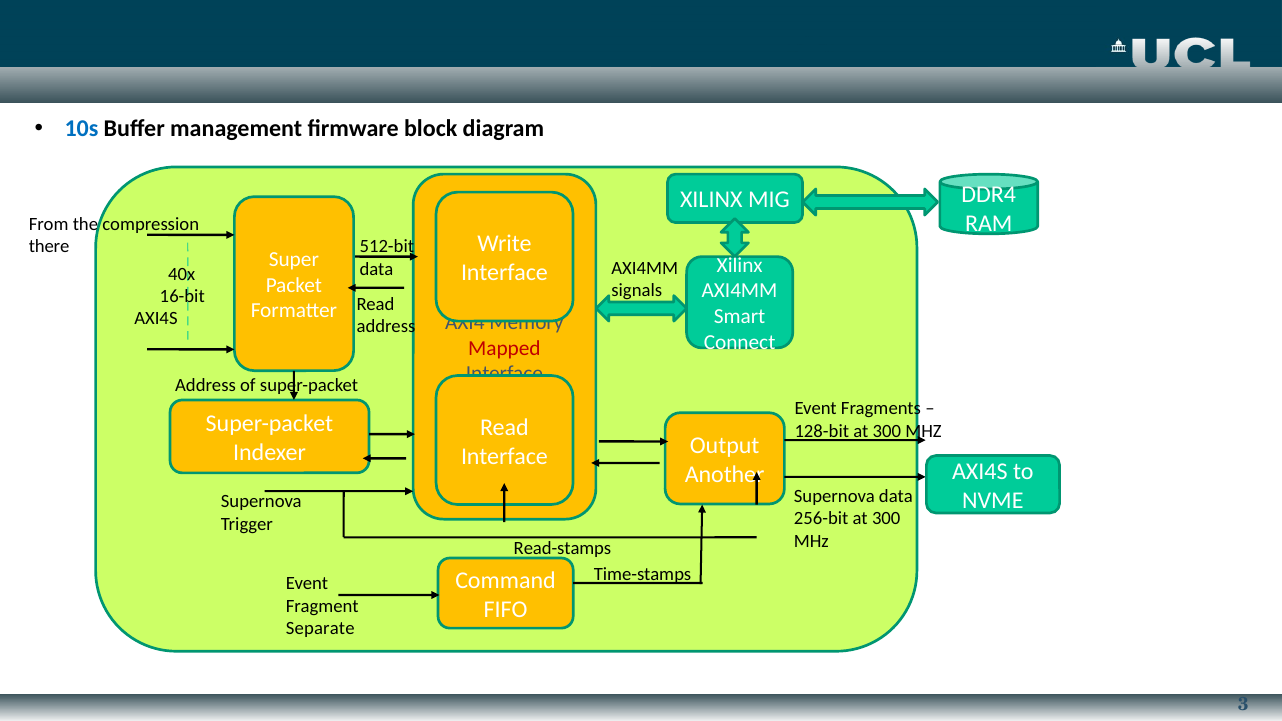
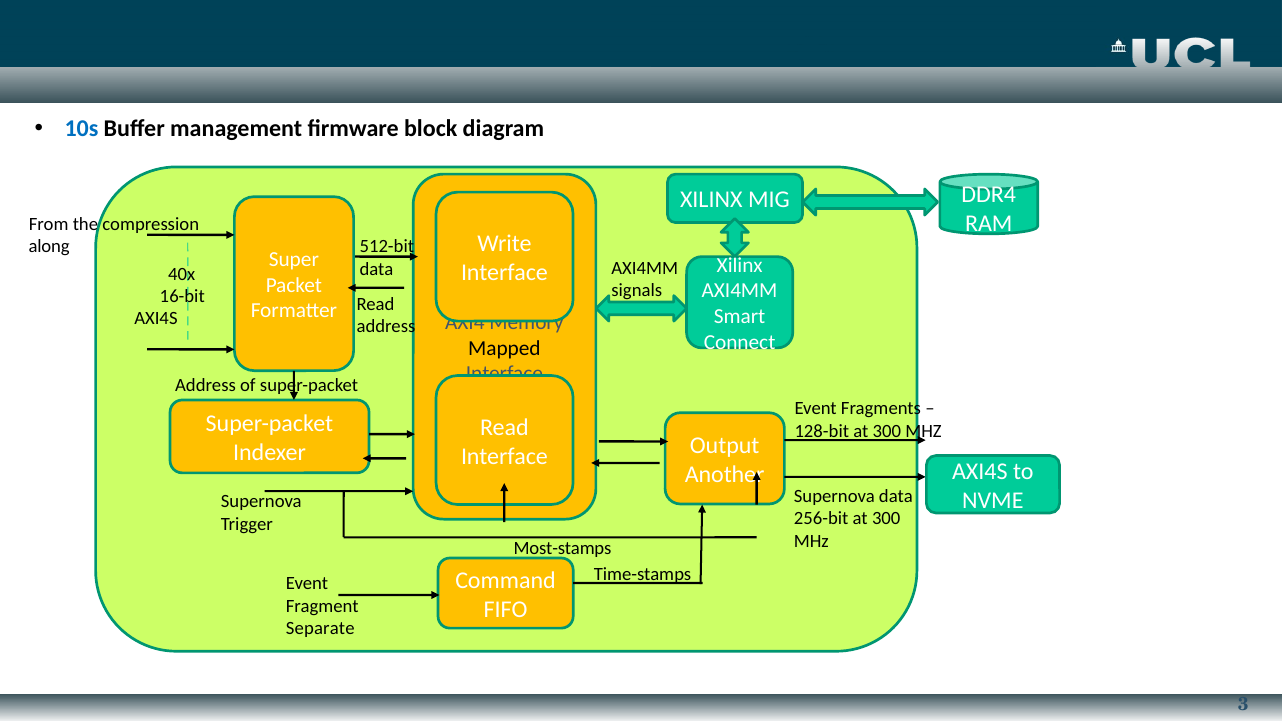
there: there -> along
Mapped colour: red -> black
Read-stamps: Read-stamps -> Most-stamps
